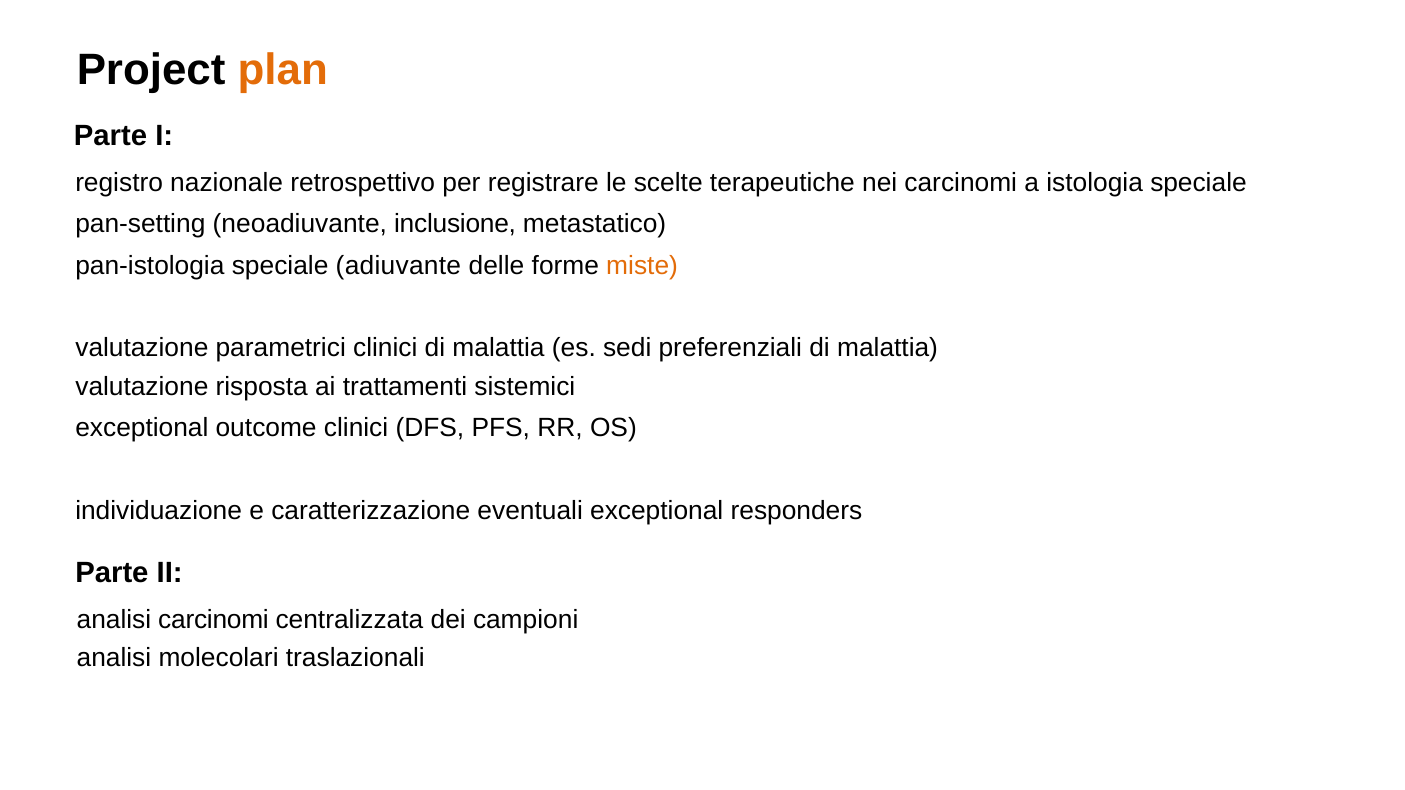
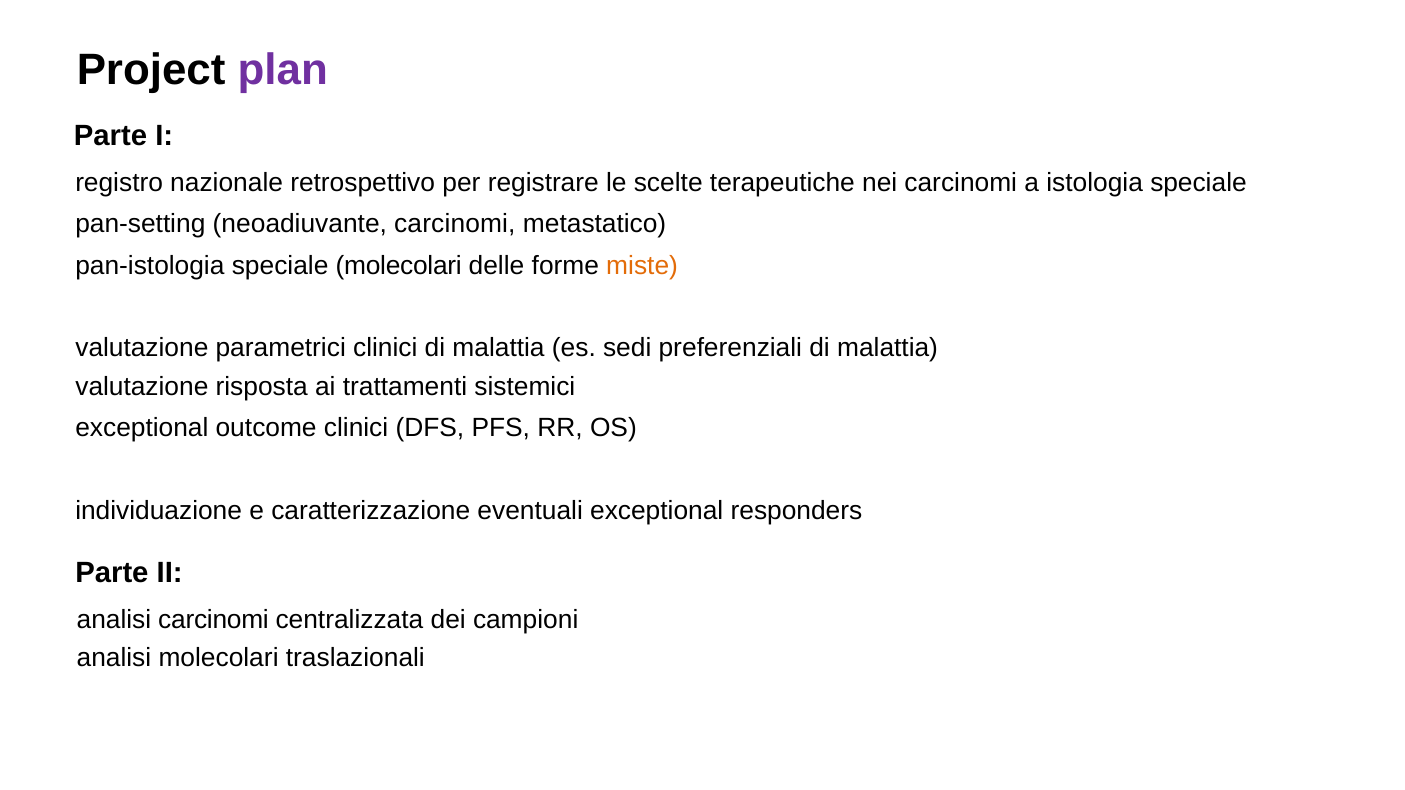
plan colour: orange -> purple
neoadiuvante inclusione: inclusione -> carcinomi
speciale adiuvante: adiuvante -> molecolari
